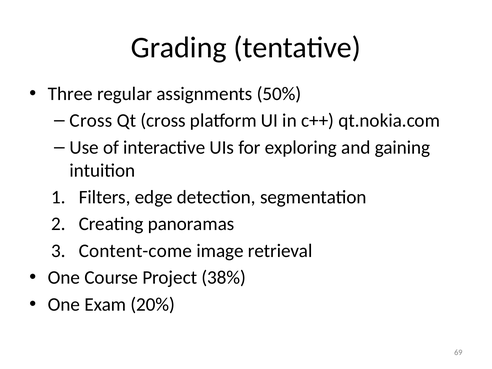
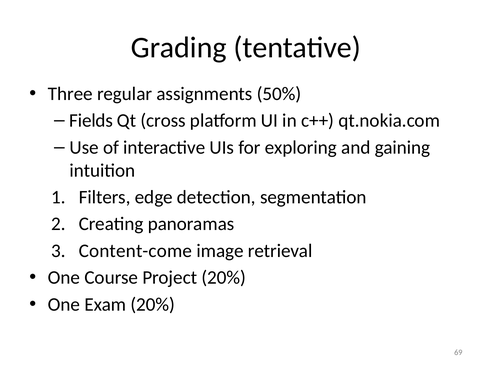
Cross at (91, 121): Cross -> Fields
Project 38%: 38% -> 20%
